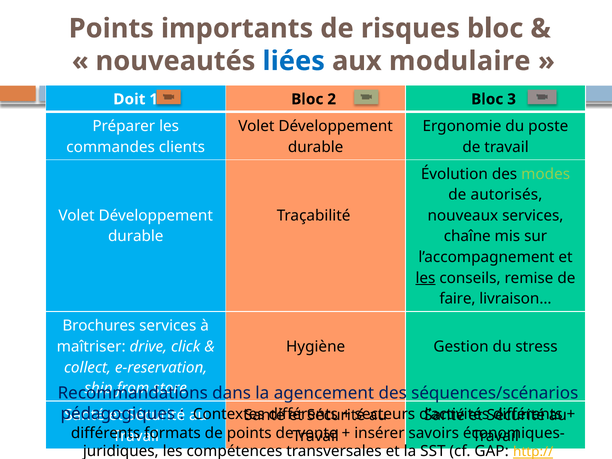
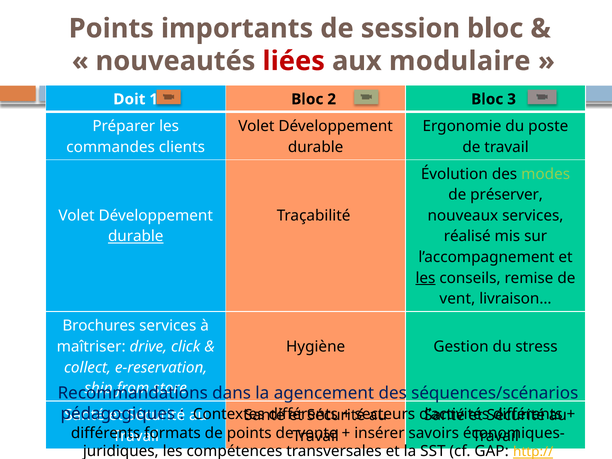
risques: risques -> session
liées colour: blue -> red
autorisés: autorisés -> préserver
durable at (136, 236) underline: none -> present
chaîne: chaîne -> réalisé
faire: faire -> vent
